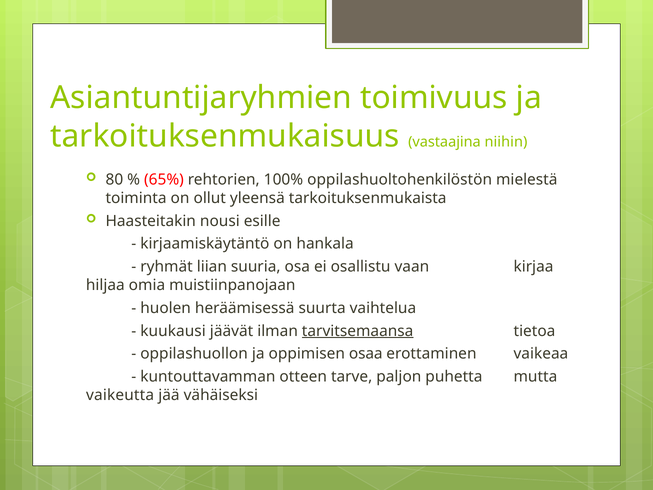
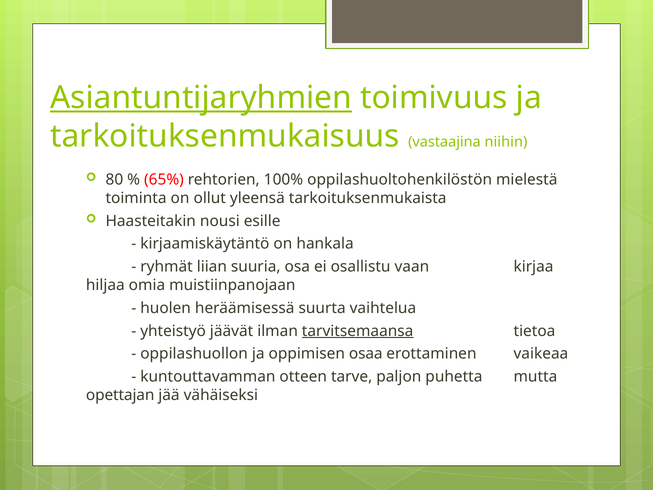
Asiantuntijaryhmien underline: none -> present
kuukausi: kuukausi -> yhteistyö
vaikeutta: vaikeutta -> opettajan
